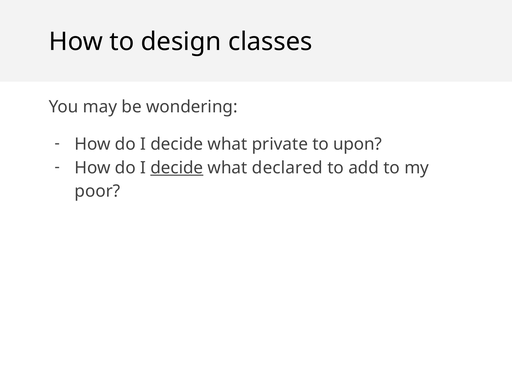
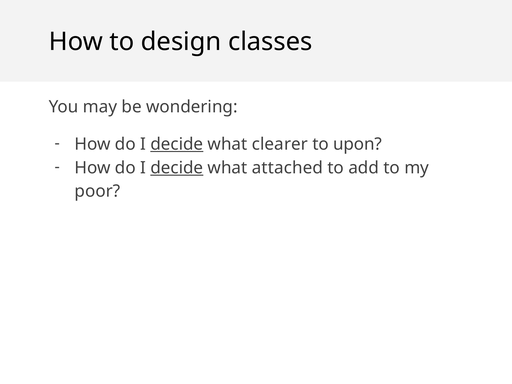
decide at (177, 144) underline: none -> present
private: private -> clearer
declared: declared -> attached
